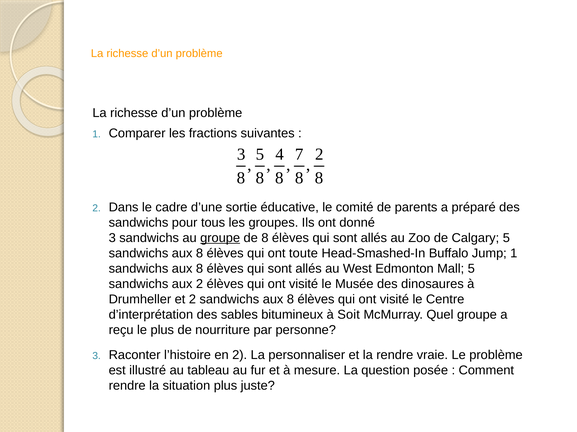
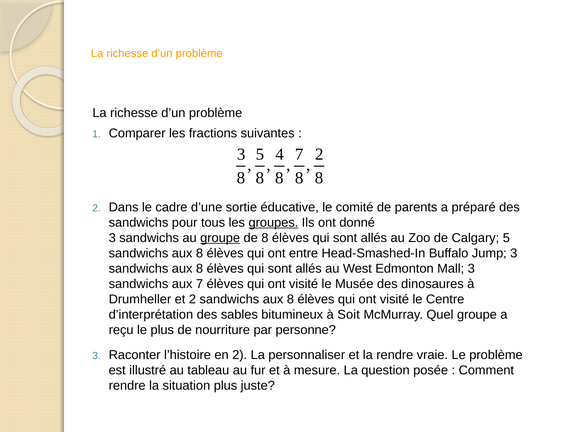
groupes underline: none -> present
toute: toute -> entre
Jump 1: 1 -> 3
Mall 5: 5 -> 3
aux 2: 2 -> 7
